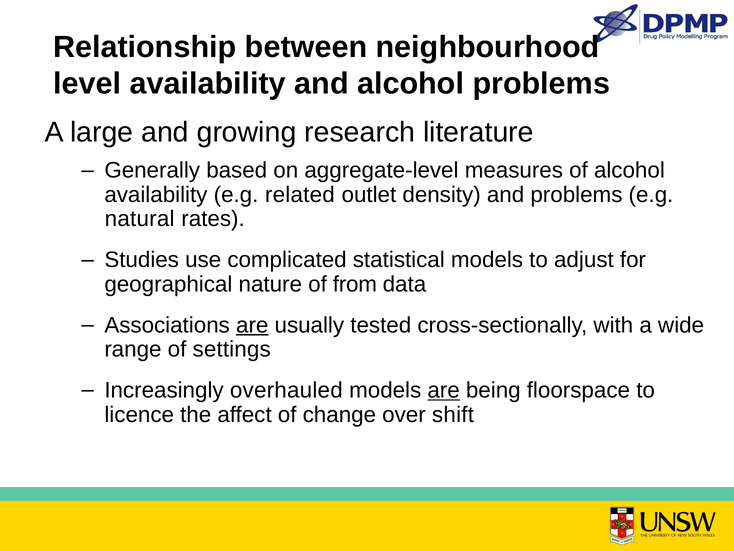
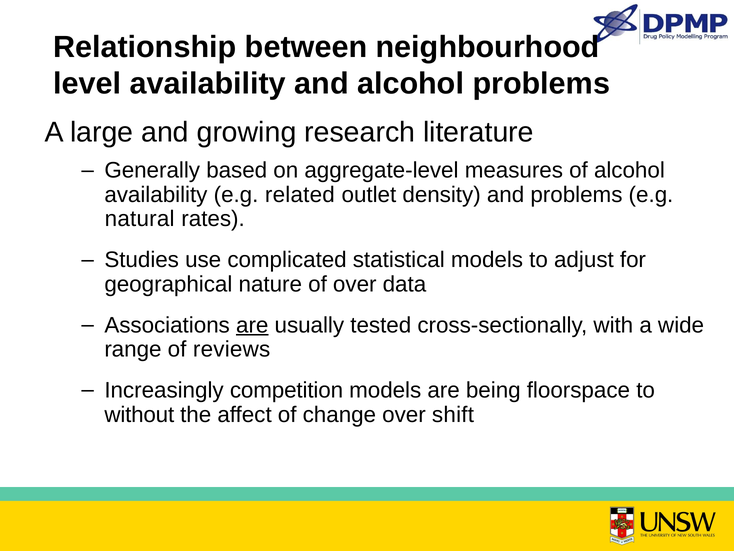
of from: from -> over
settings: settings -> reviews
overhauled: overhauled -> competition
are at (444, 390) underline: present -> none
licence: licence -> without
